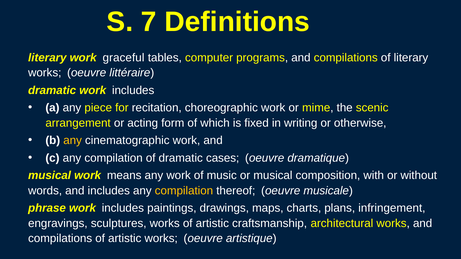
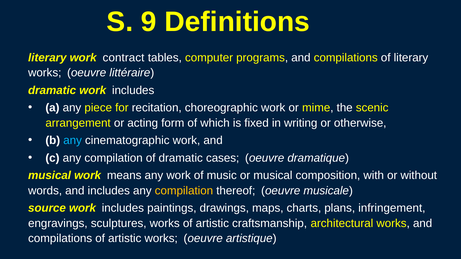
7: 7 -> 9
graceful: graceful -> contract
any at (73, 141) colour: yellow -> light blue
phrase: phrase -> source
